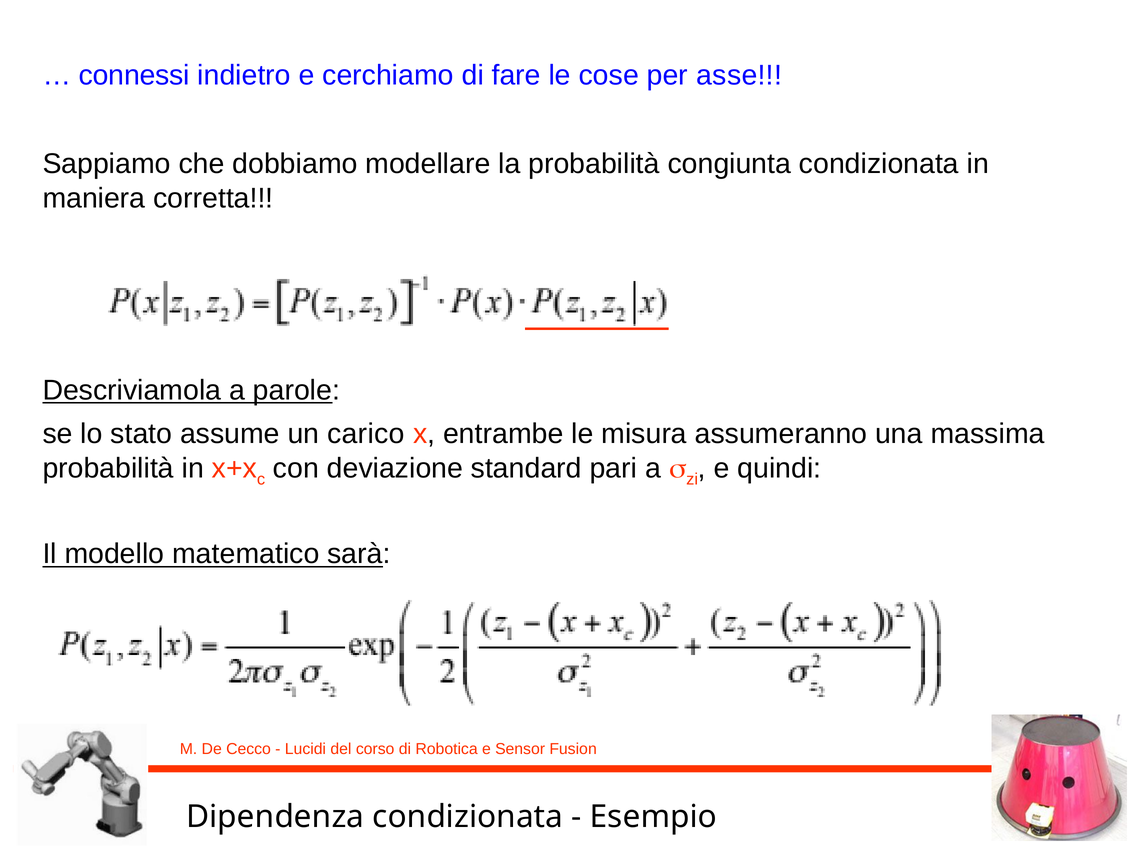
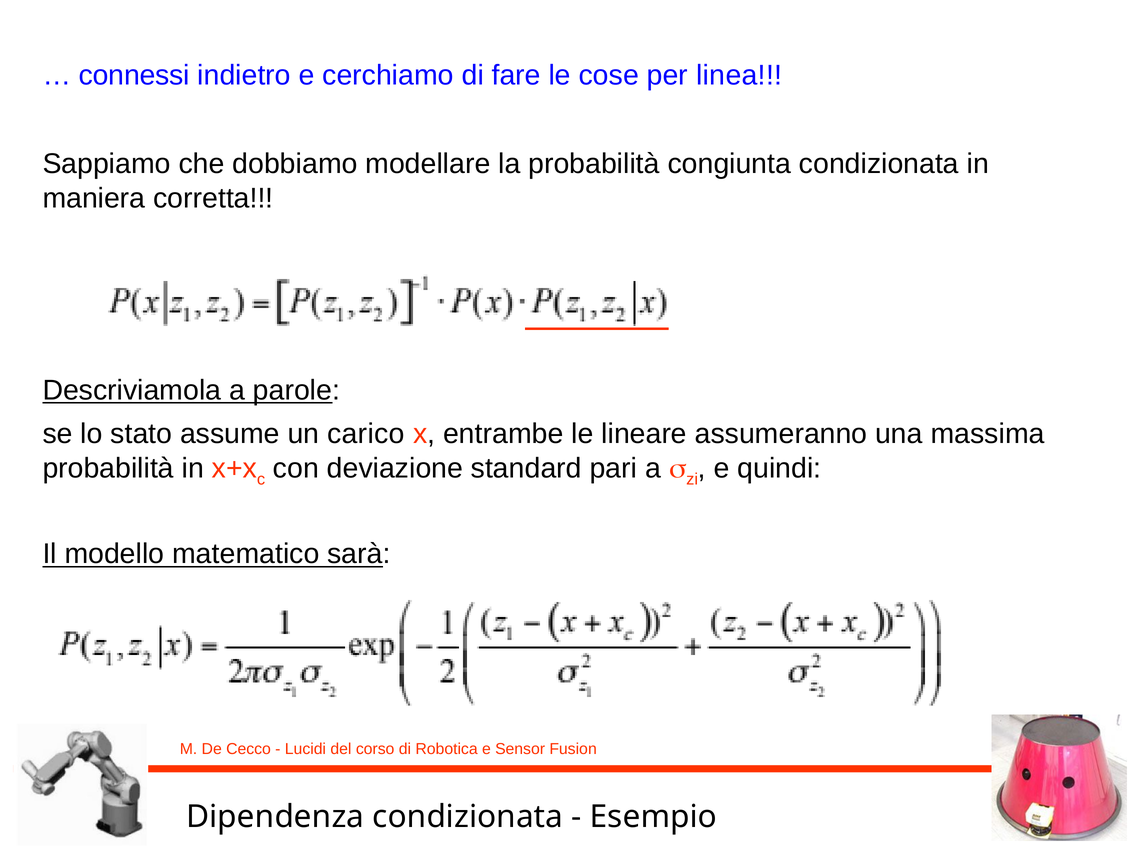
asse: asse -> linea
misura: misura -> lineare
